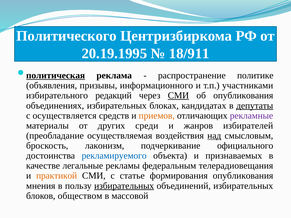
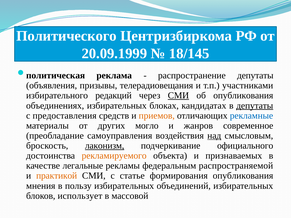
20.19.1995: 20.19.1995 -> 20.09.1999
18/911: 18/911 -> 18/145
политическая underline: present -> none
распространение политике: политике -> депутаты
информационного: информационного -> телерадиовещания
осуществляется: осуществляется -> предоставления
рекламные colour: purple -> blue
среди: среди -> могло
избирателей: избирателей -> современное
осуществляемая: осуществляемая -> самоуправления
лаконизм underline: none -> present
рекламируемого colour: blue -> orange
телерадиовещания: телерадиовещания -> распространяемой
избирательных at (124, 186) underline: present -> none
обществом: обществом -> использует
